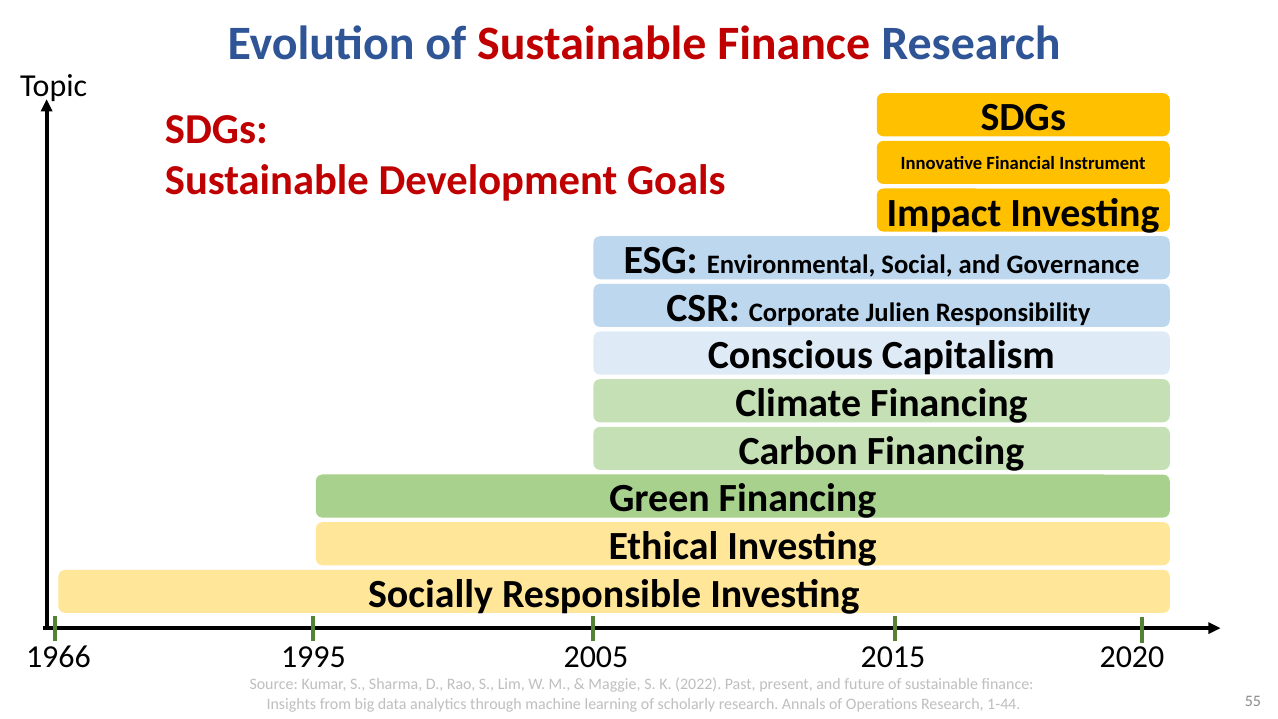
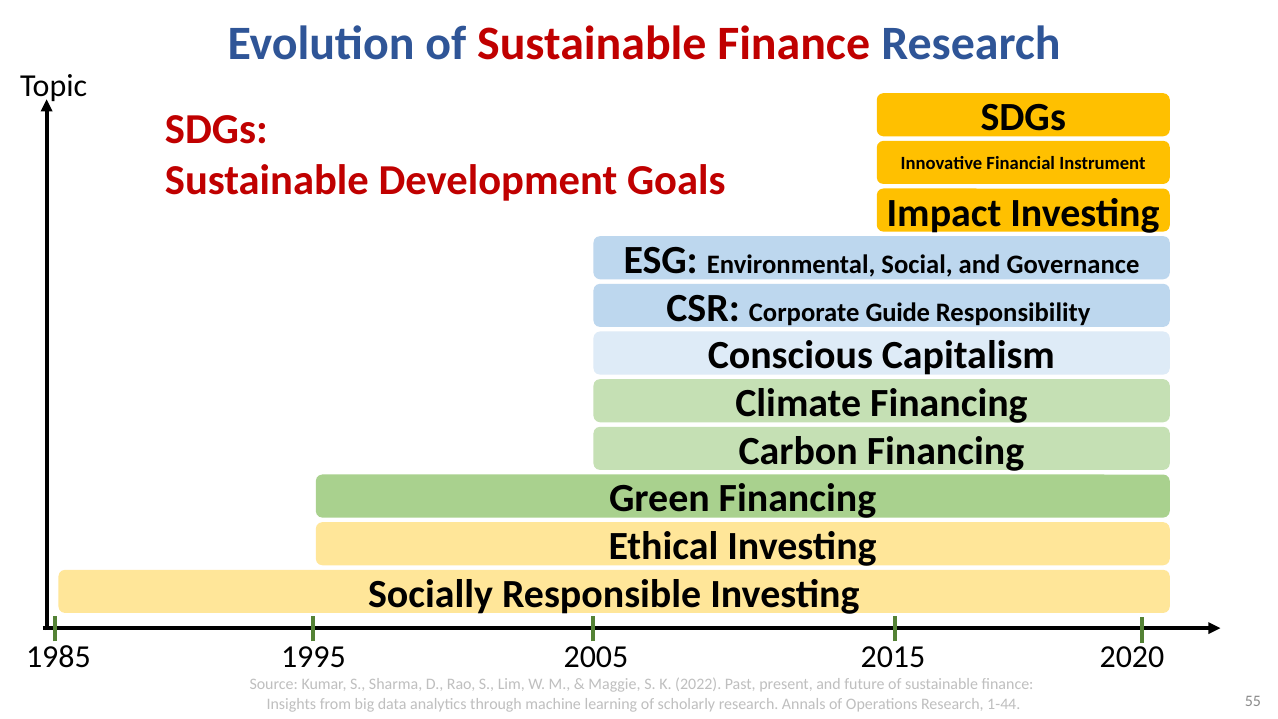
Julien: Julien -> Guide
1966: 1966 -> 1985
